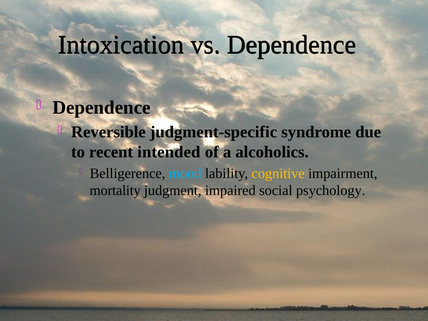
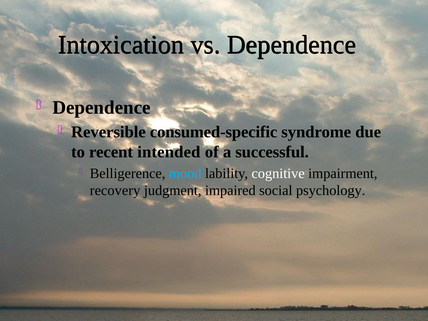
judgment-specific: judgment-specific -> consumed-specific
alcoholics: alcoholics -> successful
cognitive colour: yellow -> white
mortality: mortality -> recovery
